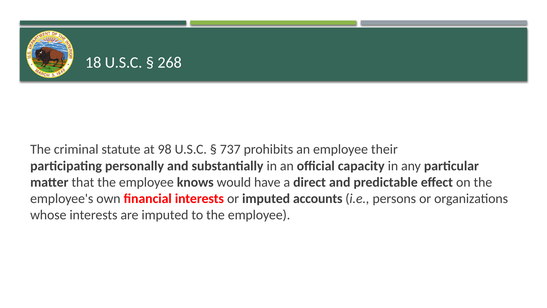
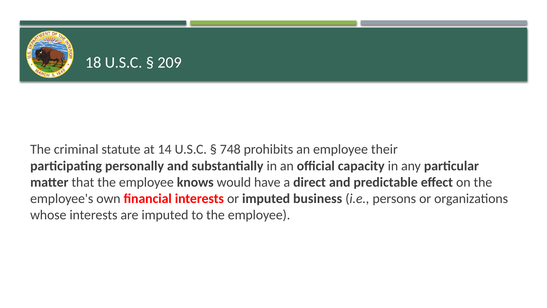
268: 268 -> 209
98: 98 -> 14
737: 737 -> 748
accounts: accounts -> business
